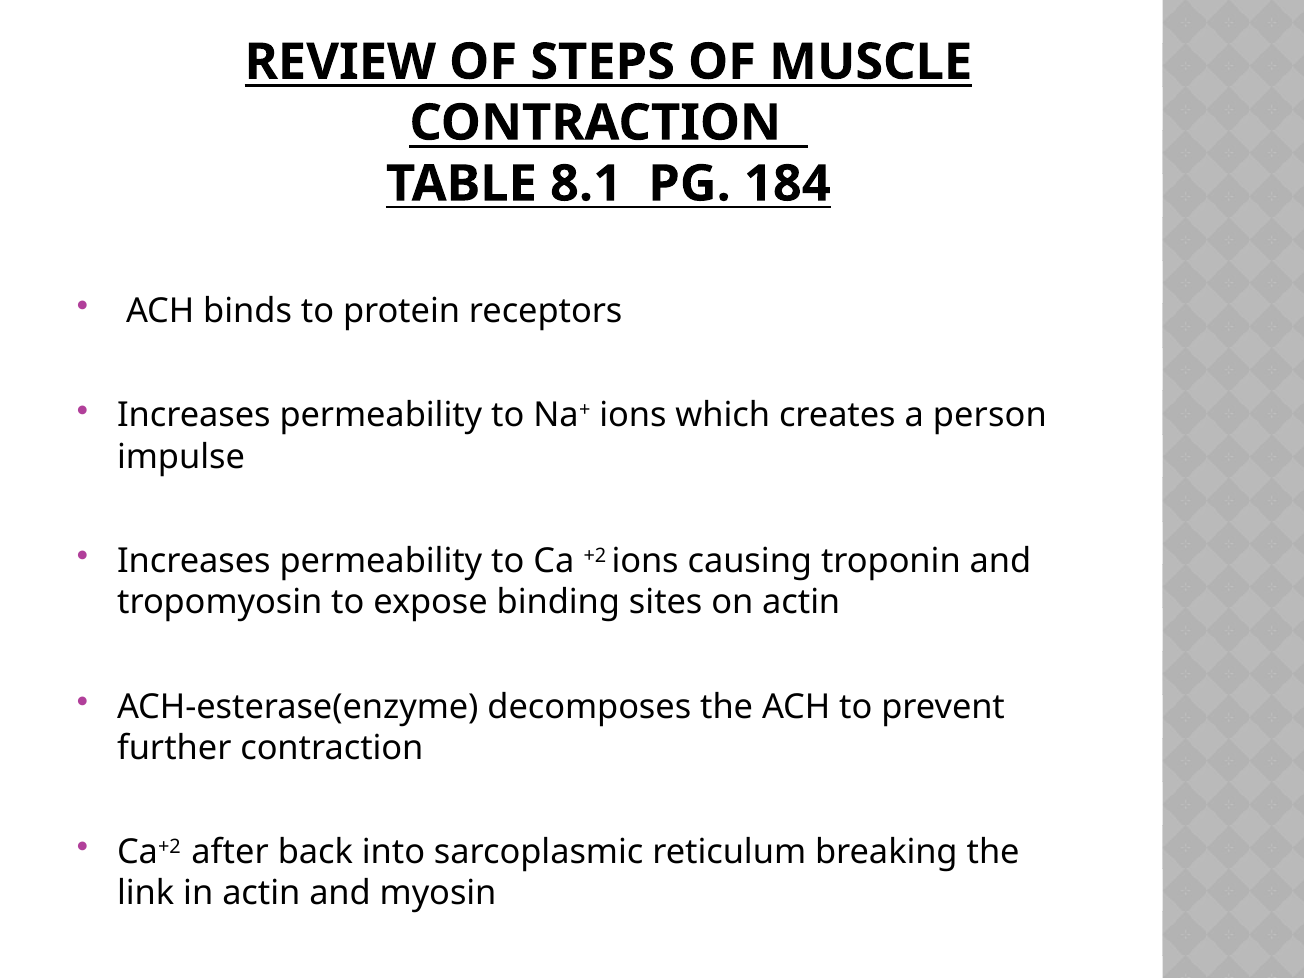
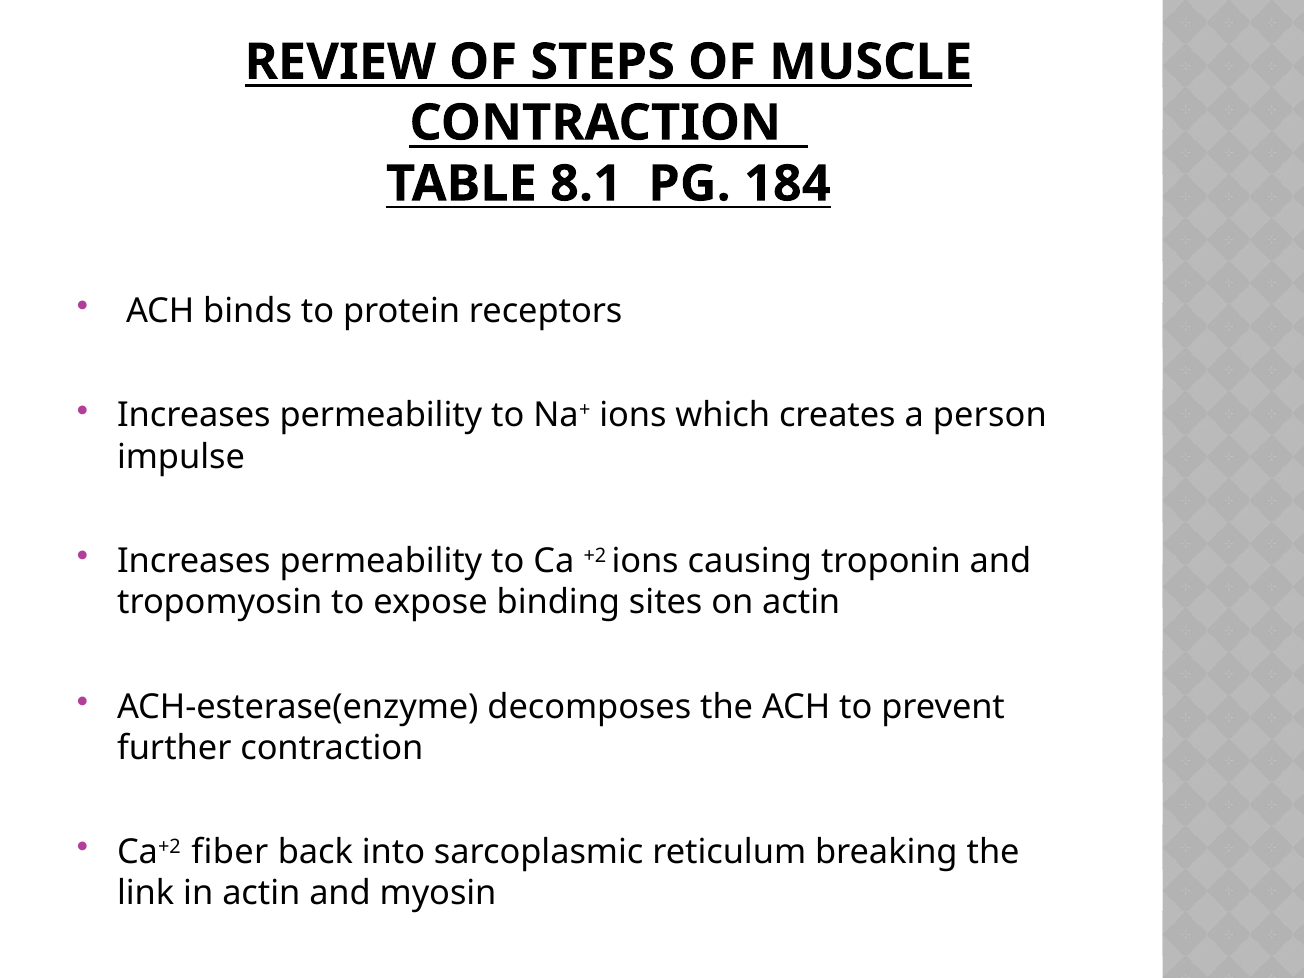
after: after -> fiber
